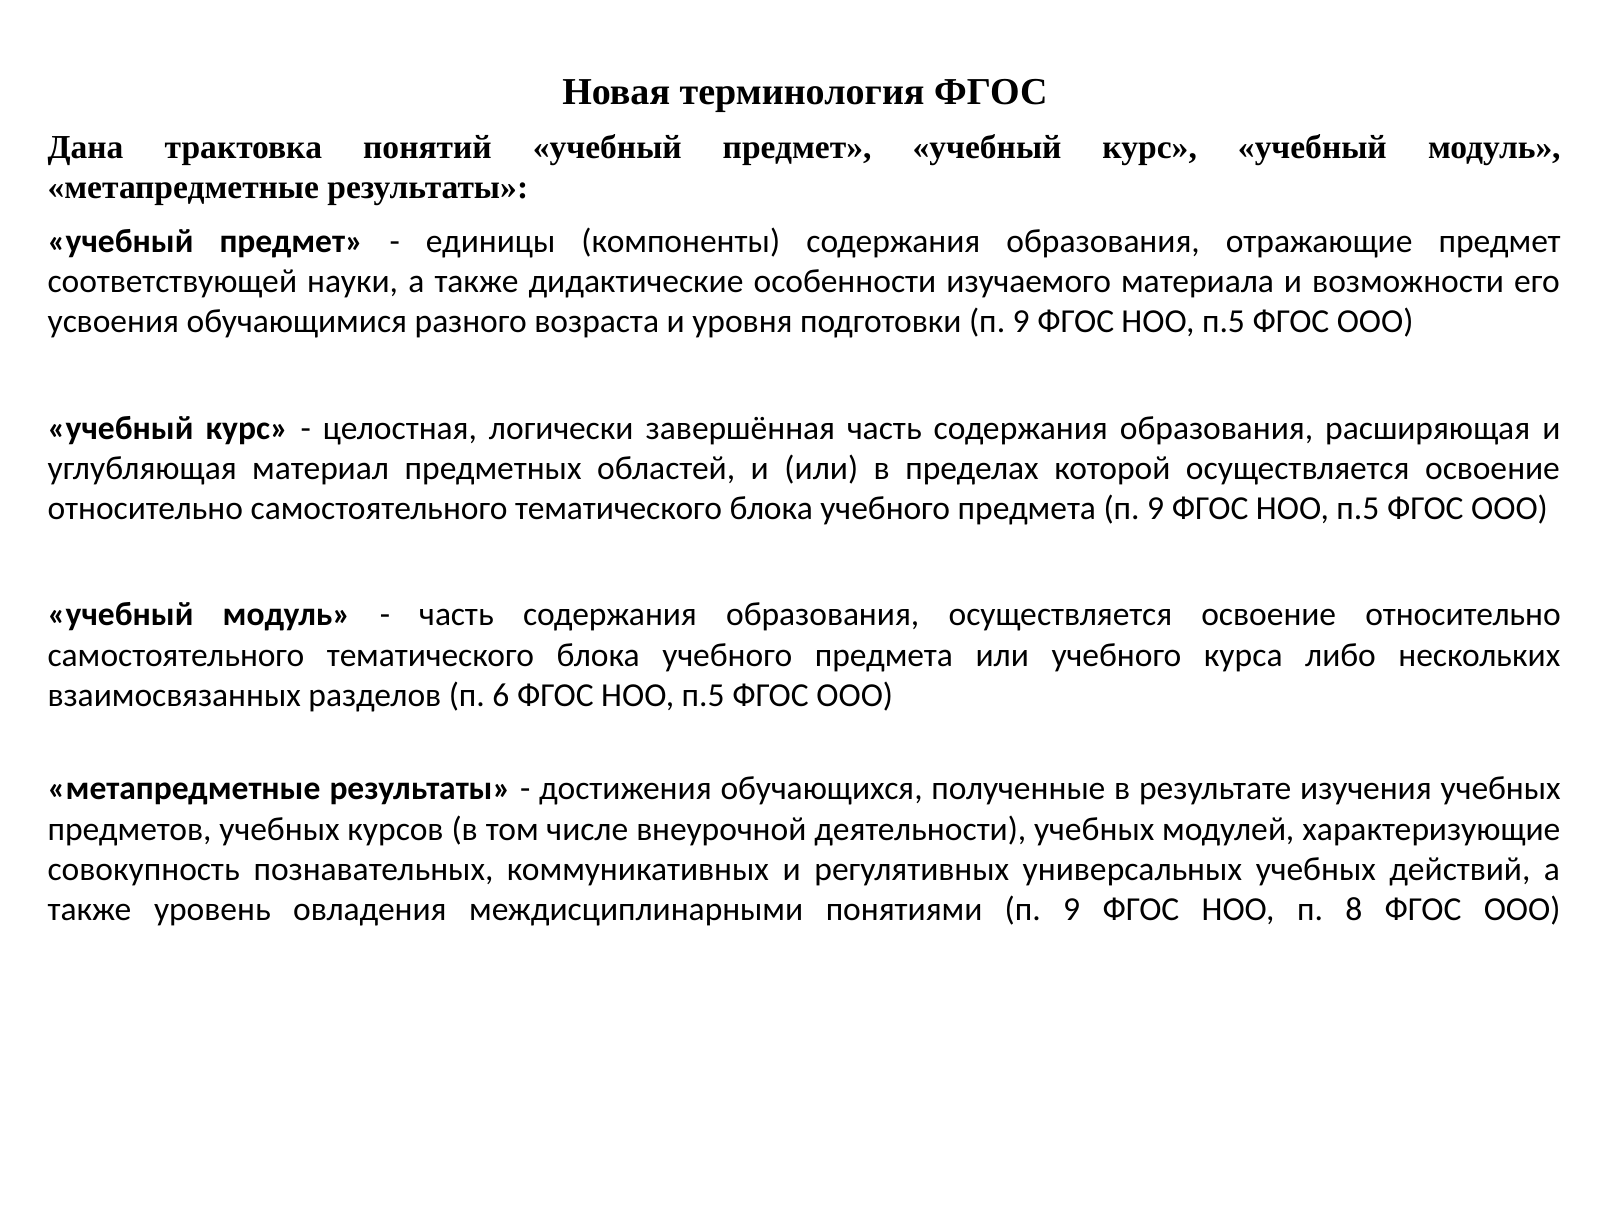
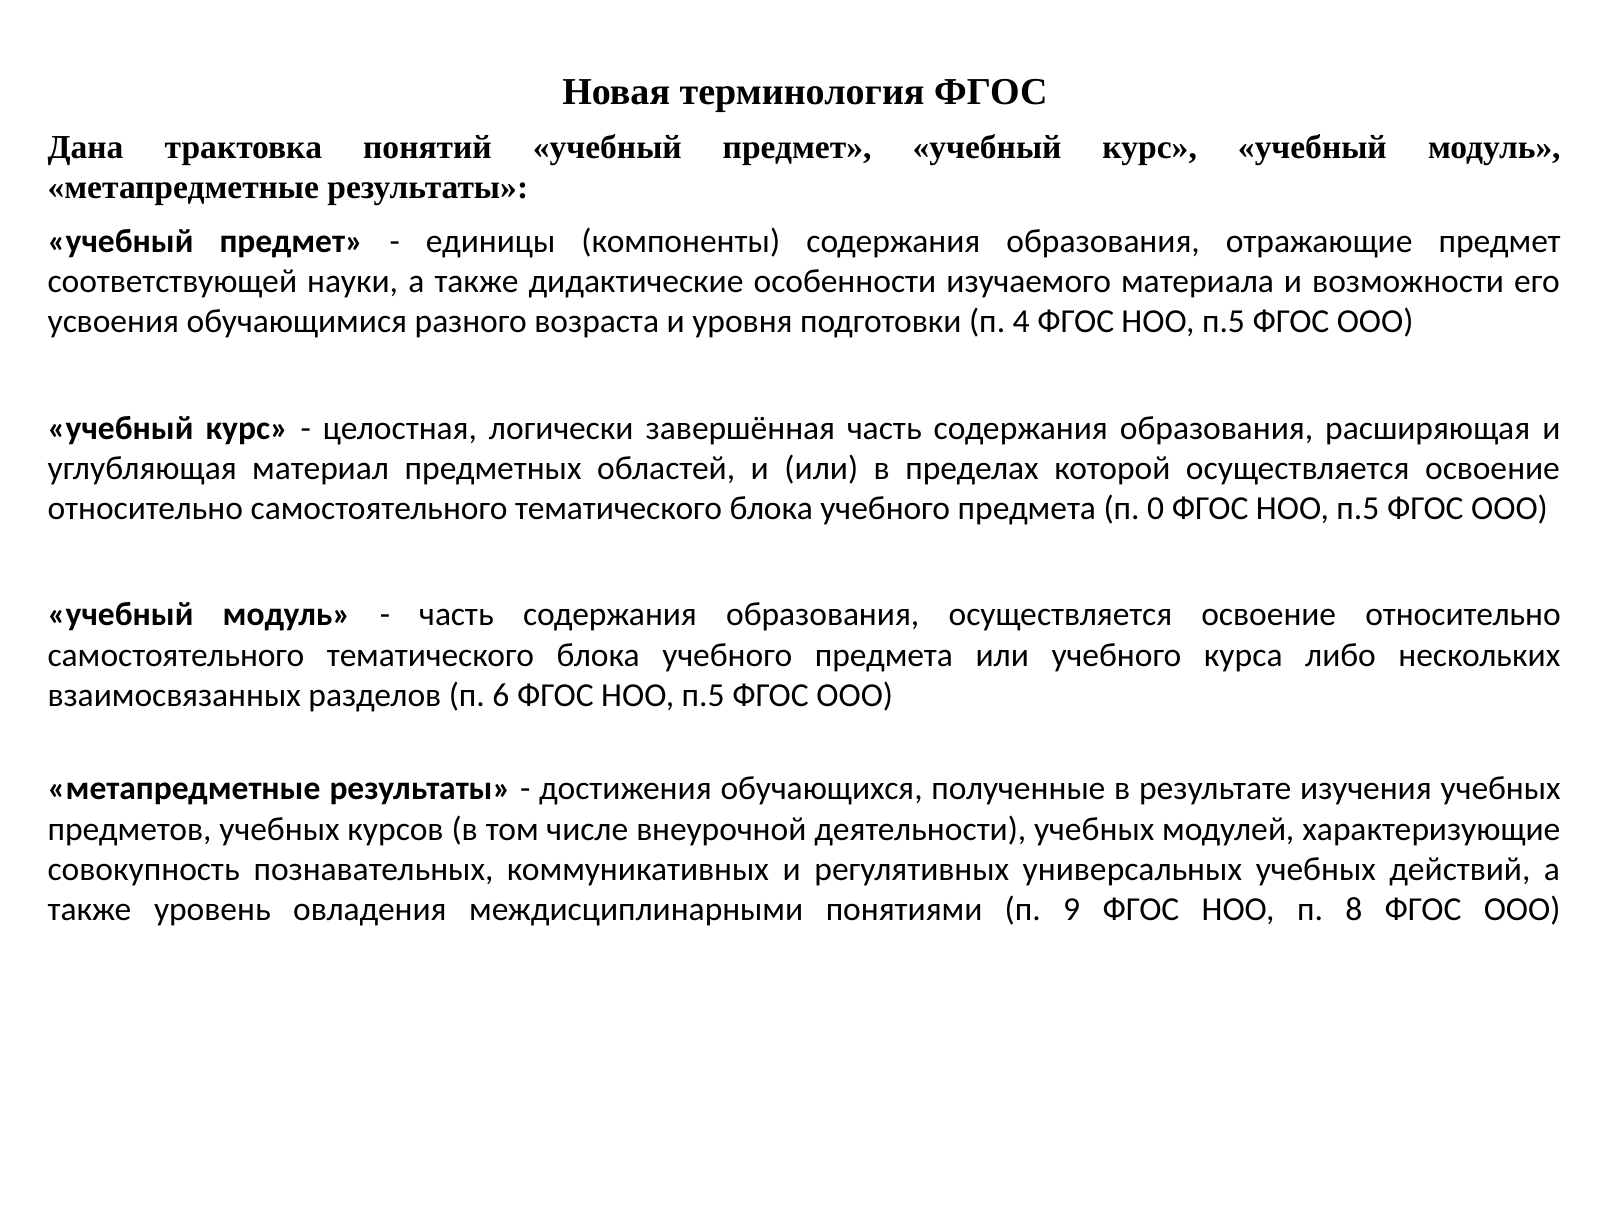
подготовки п 9: 9 -> 4
предмета п 9: 9 -> 0
